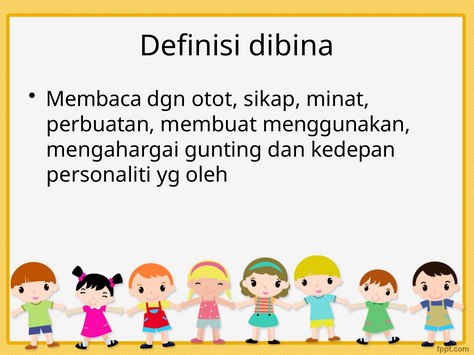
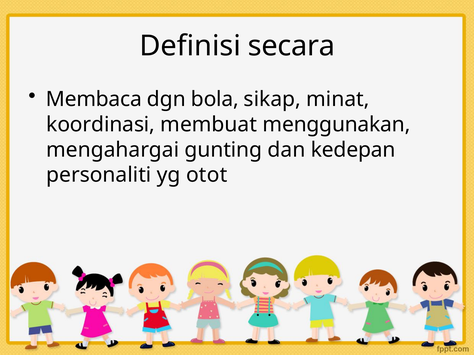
dibina: dibina -> secara
otot: otot -> bola
perbuatan: perbuatan -> koordinasi
oleh: oleh -> otot
